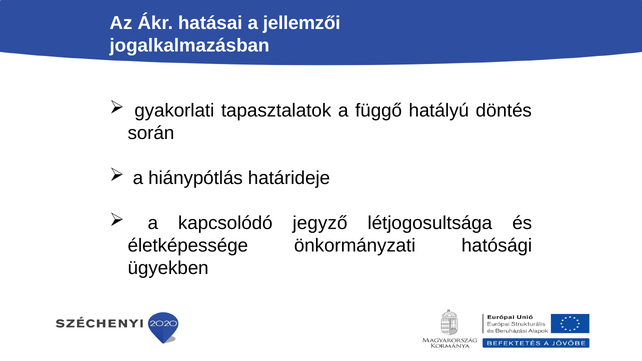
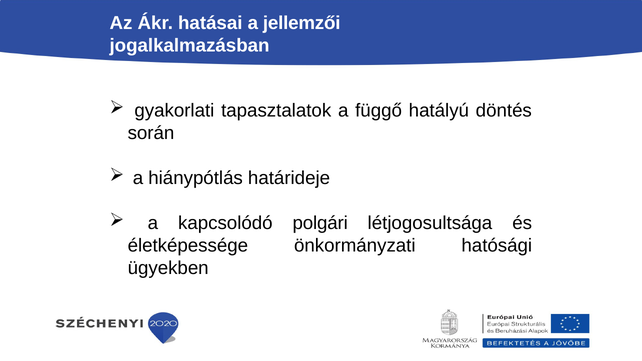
jegyző: jegyző -> polgári
